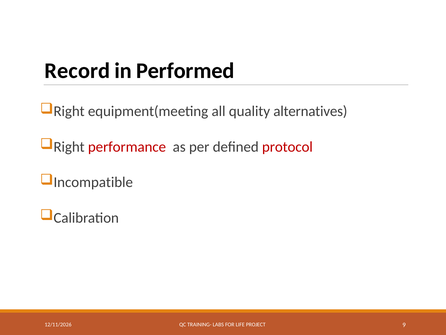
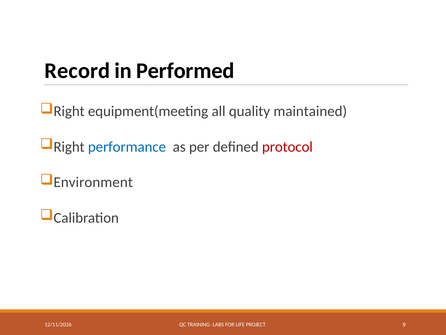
alternatives: alternatives -> maintained
performance colour: red -> blue
Incompatible: Incompatible -> Environment
